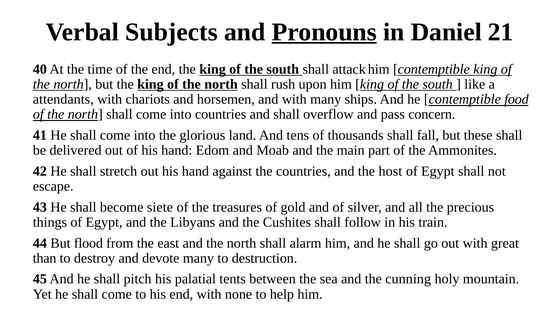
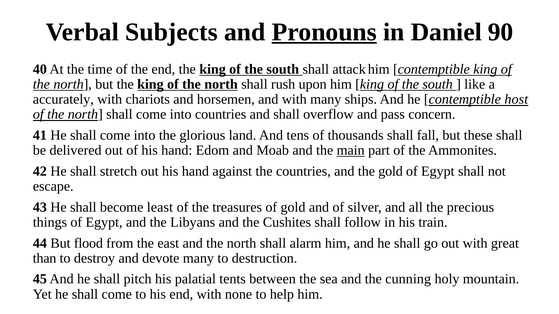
21: 21 -> 90
attendants: attendants -> accurately
food: food -> host
main underline: none -> present
the host: host -> gold
siete: siete -> least
